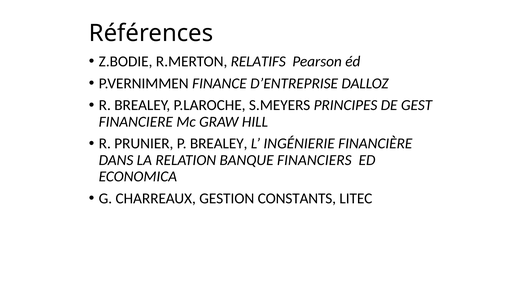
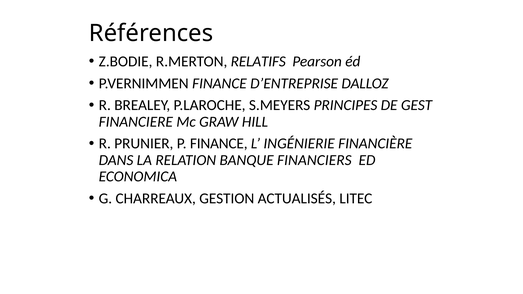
P BREALEY: BREALEY -> FINANCE
CONSTANTS: CONSTANTS -> ACTUALISÉS
